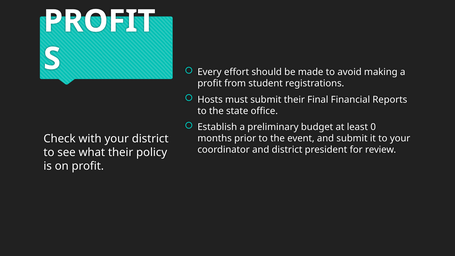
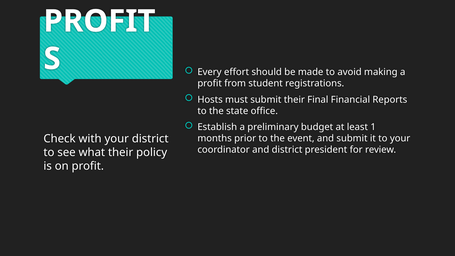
0: 0 -> 1
